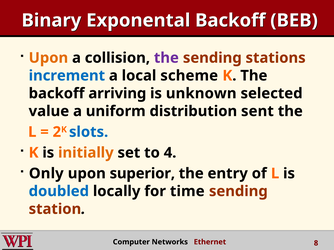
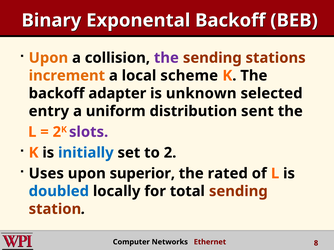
increment colour: blue -> orange
arriving: arriving -> adapter
value: value -> entry
slots colour: blue -> purple
initially colour: orange -> blue
to 4: 4 -> 2
Only: Only -> Uses
entry: entry -> rated
time: time -> total
